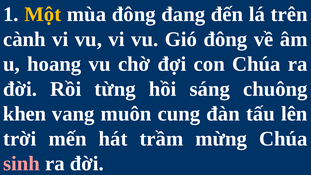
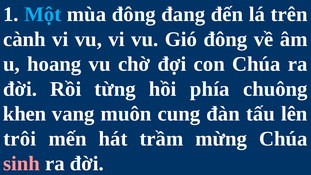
Một colour: yellow -> light blue
sáng: sáng -> phía
trời: trời -> trôi
